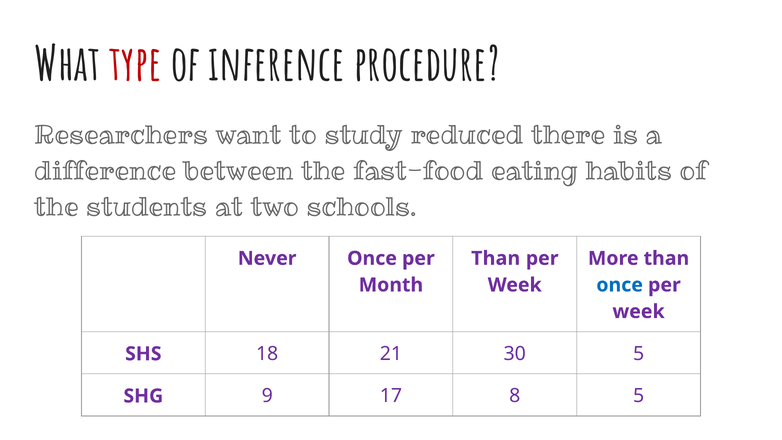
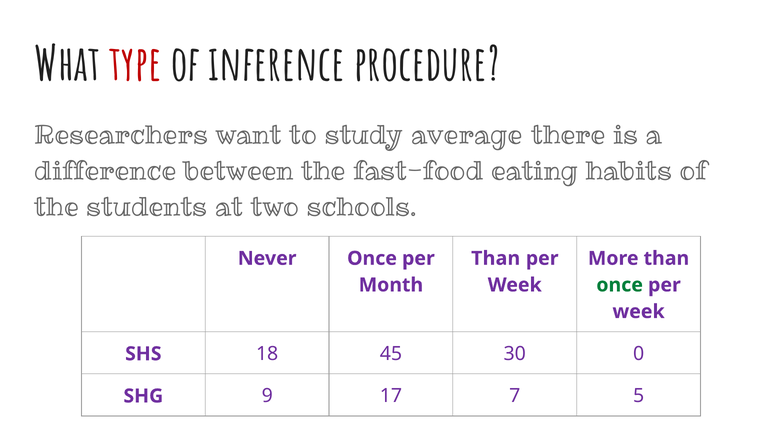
reduced: reduced -> average
once at (620, 285) colour: blue -> green
21: 21 -> 45
30 5: 5 -> 0
8: 8 -> 7
